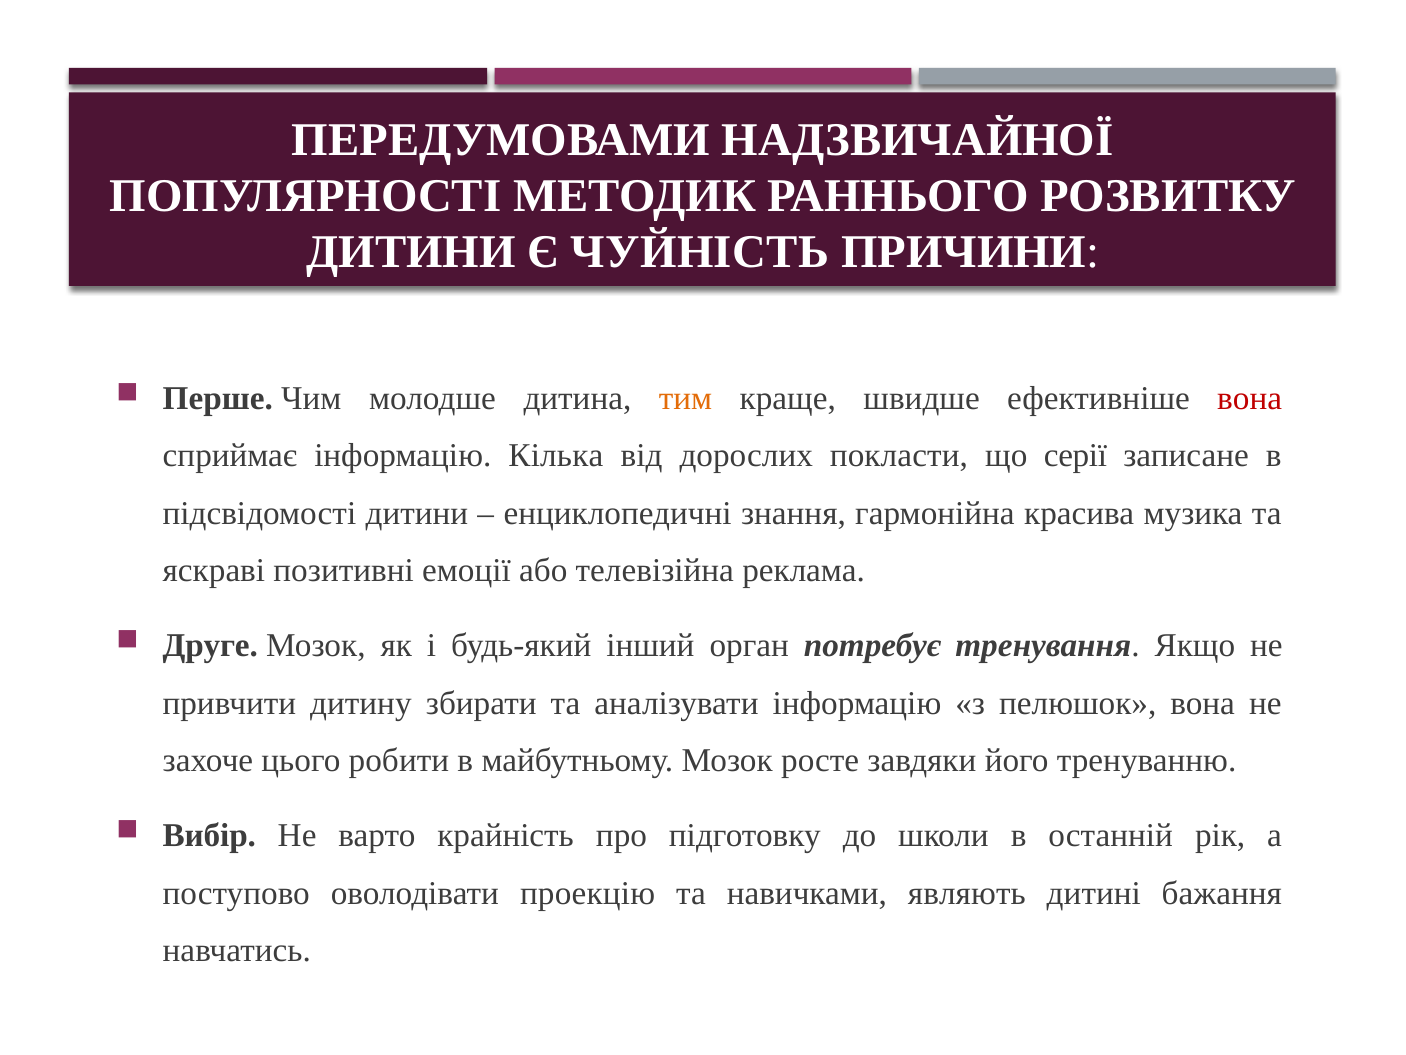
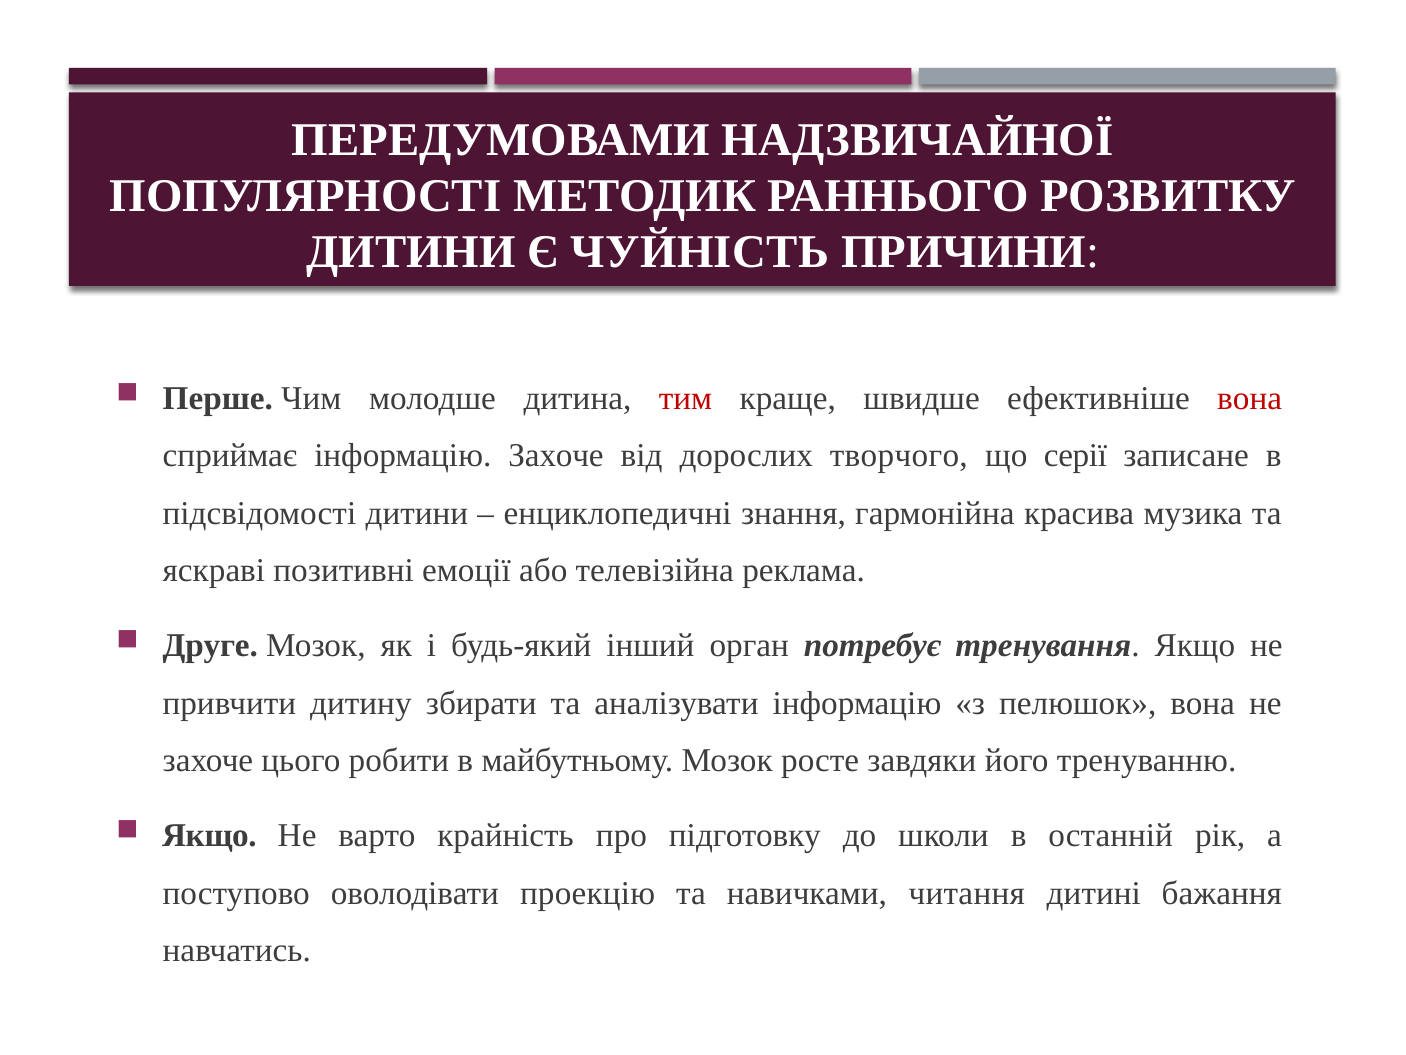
тим colour: orange -> red
інформацію Кілька: Кілька -> Захоче
покласти: покласти -> творчого
Вибір at (209, 836): Вибір -> Якщо
являють: являють -> читання
